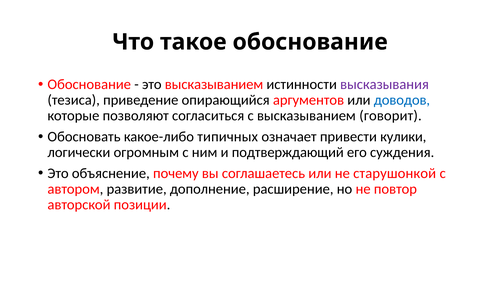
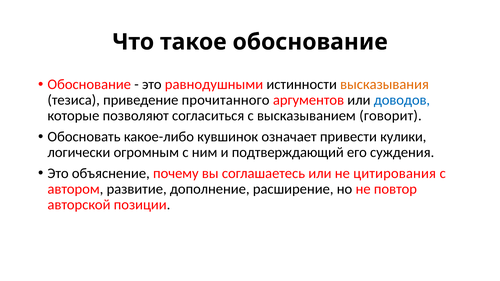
это высказыванием: высказыванием -> равнодушными
высказывания colour: purple -> orange
опирающийся: опирающийся -> прочитанного
типичных: типичных -> кувшинок
старушонкой: старушонкой -> цитирования
